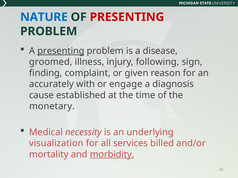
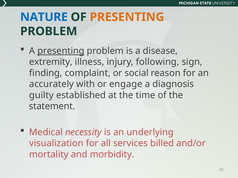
PRESENTING at (127, 17) colour: red -> orange
groomed: groomed -> extremity
given: given -> social
cause: cause -> guilty
monetary: monetary -> statement
morbidity underline: present -> none
